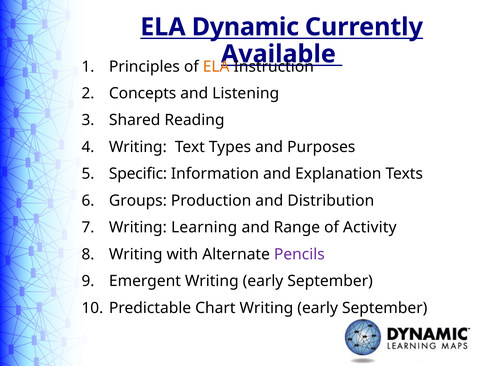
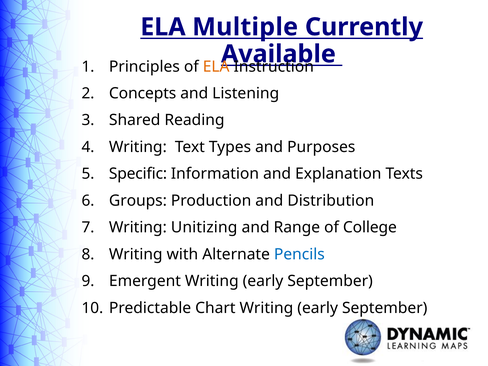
Dynamic: Dynamic -> Multiple
Learning: Learning -> Unitizing
Activity: Activity -> College
Pencils colour: purple -> blue
